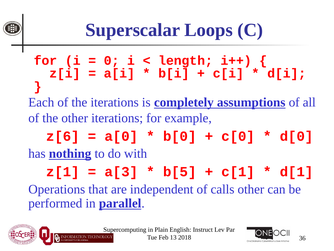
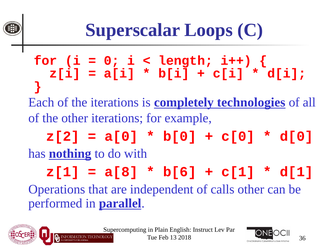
assumptions: assumptions -> technologies
z[6: z[6 -> z[2
a[3: a[3 -> a[8
b[5: b[5 -> b[6
